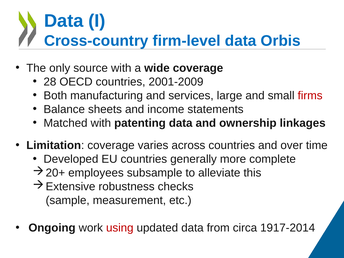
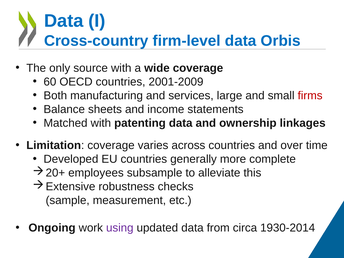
28: 28 -> 60
using colour: red -> purple
1917-2014: 1917-2014 -> 1930-2014
